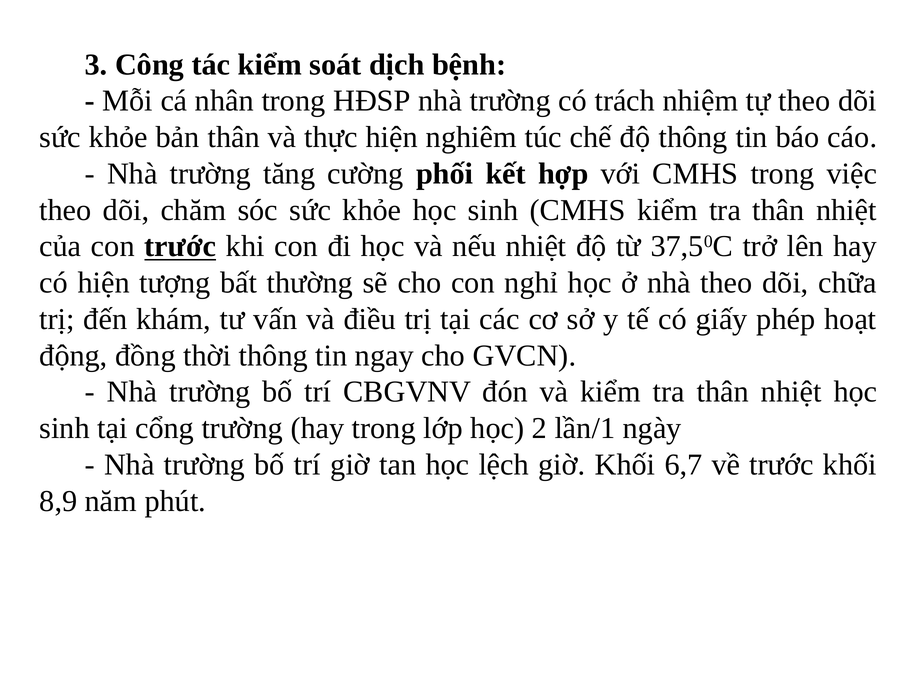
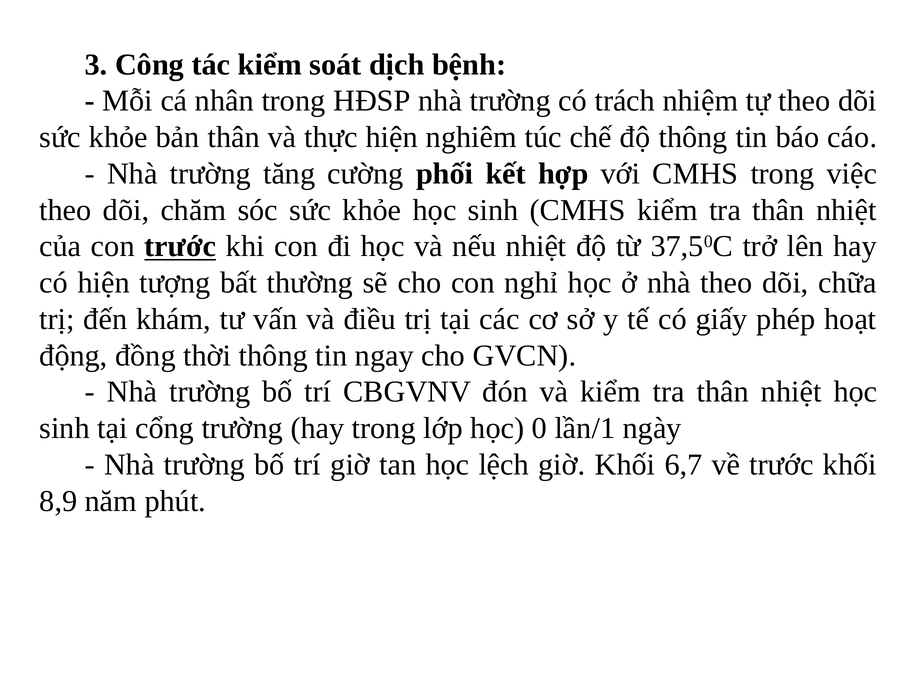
2: 2 -> 0
